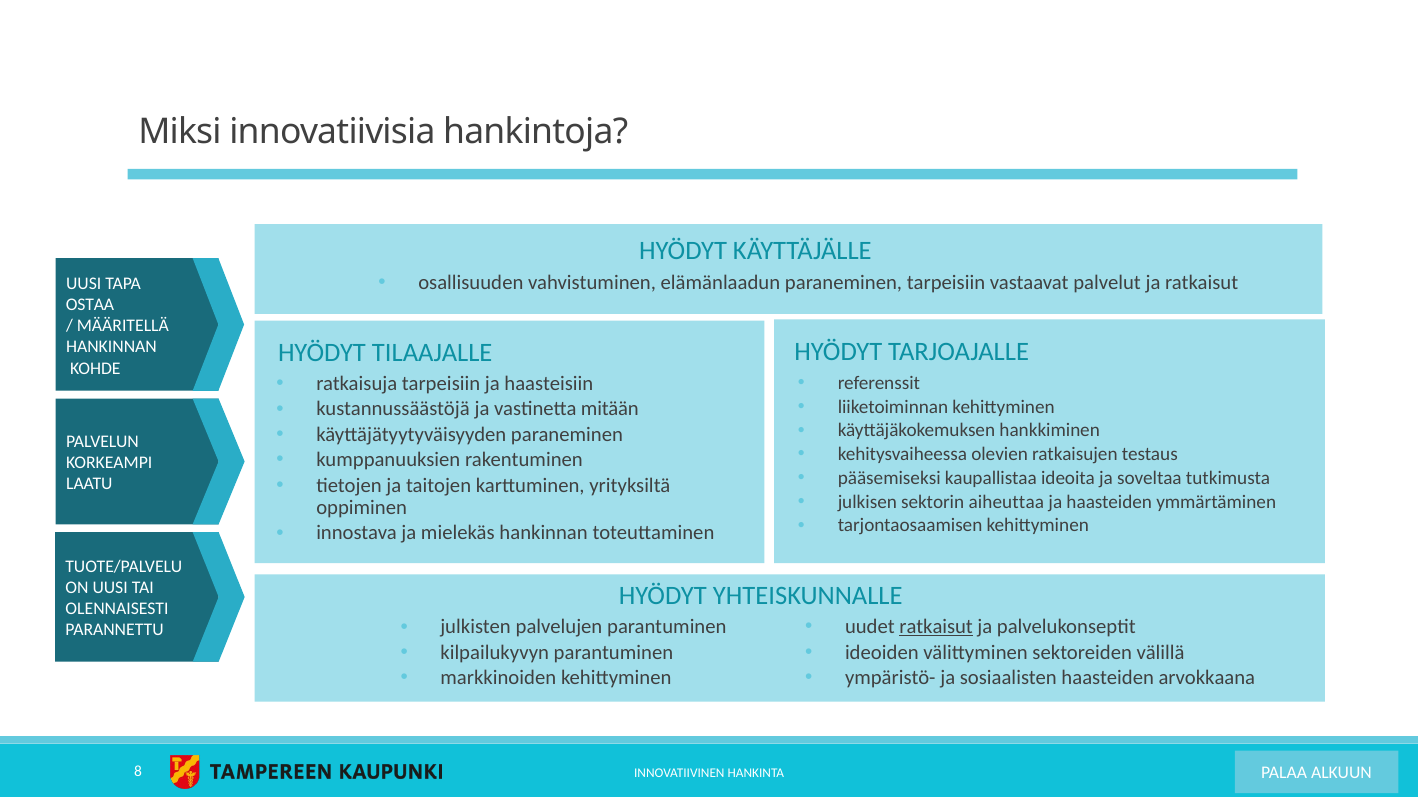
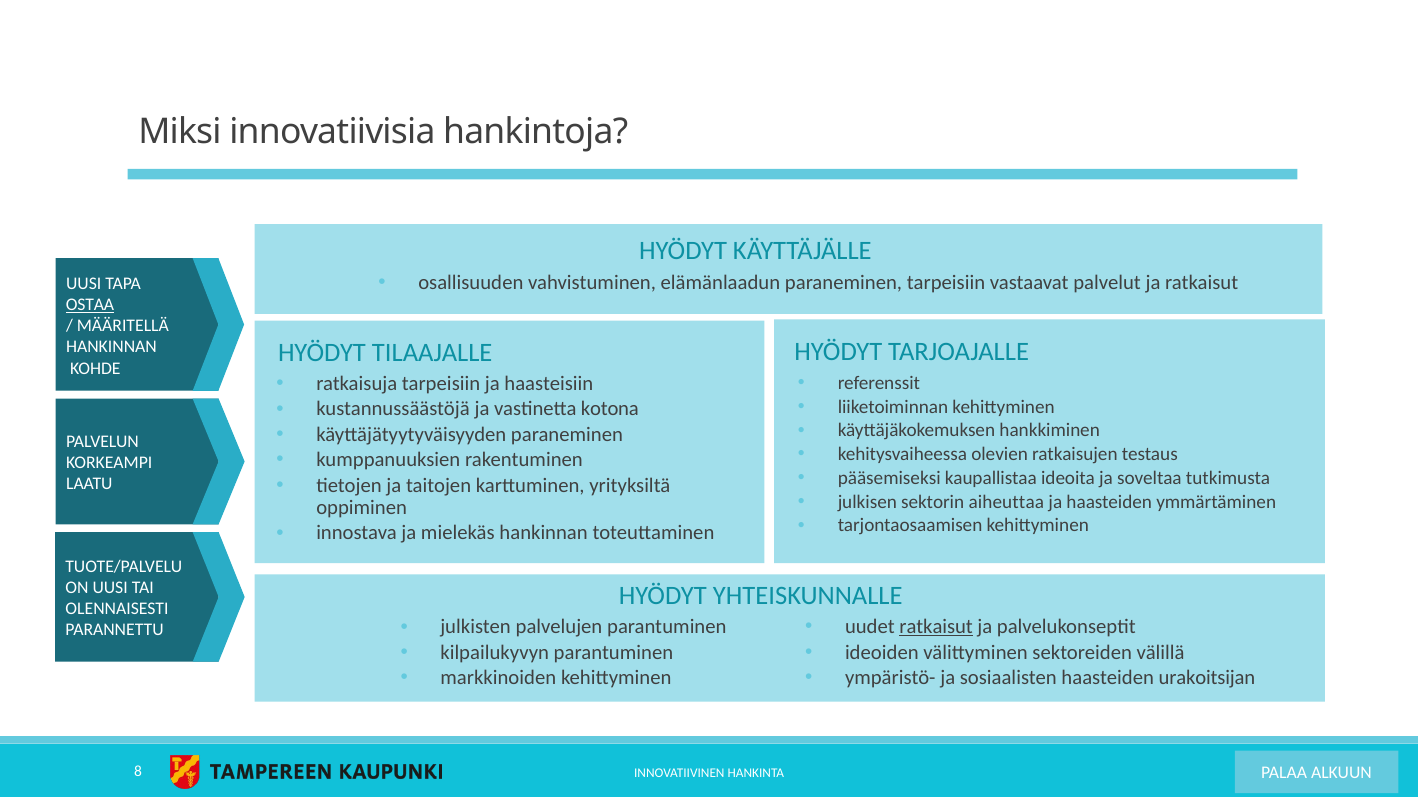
OSTAA underline: none -> present
mitään: mitään -> kotona
arvokkaana: arvokkaana -> urakoitsijan
